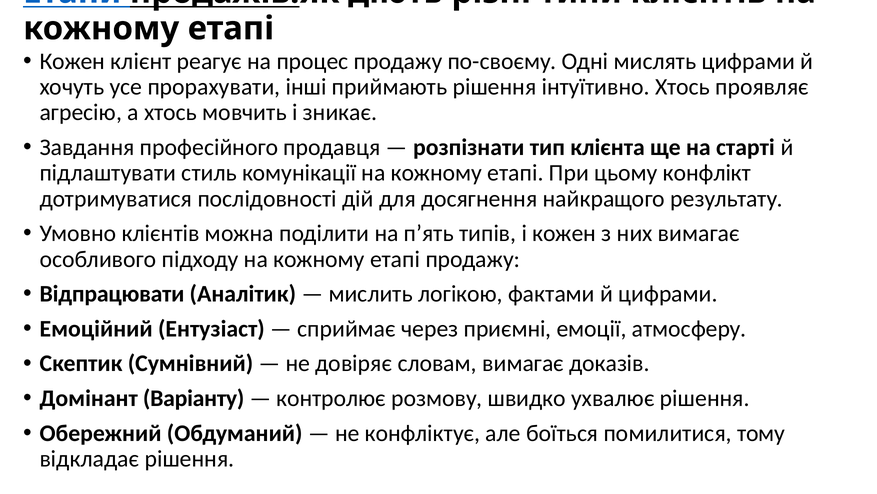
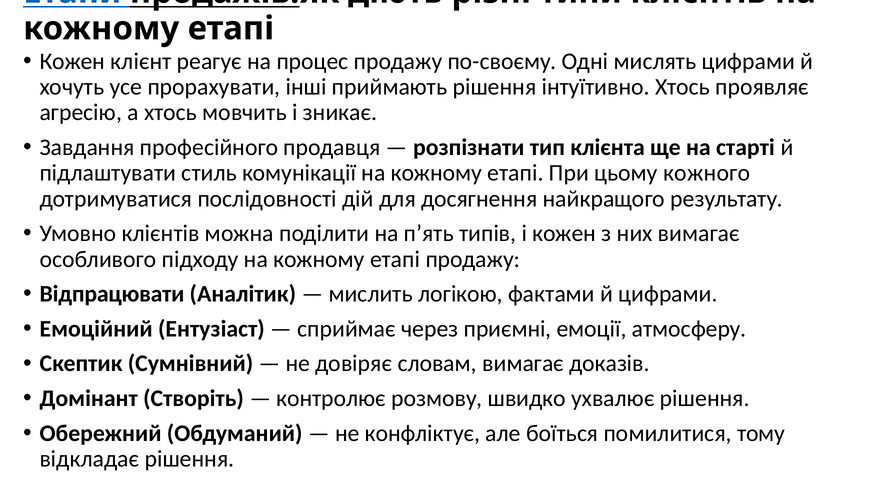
конфлікт: конфлікт -> кожного
Варіанту: Варіанту -> Створіть
